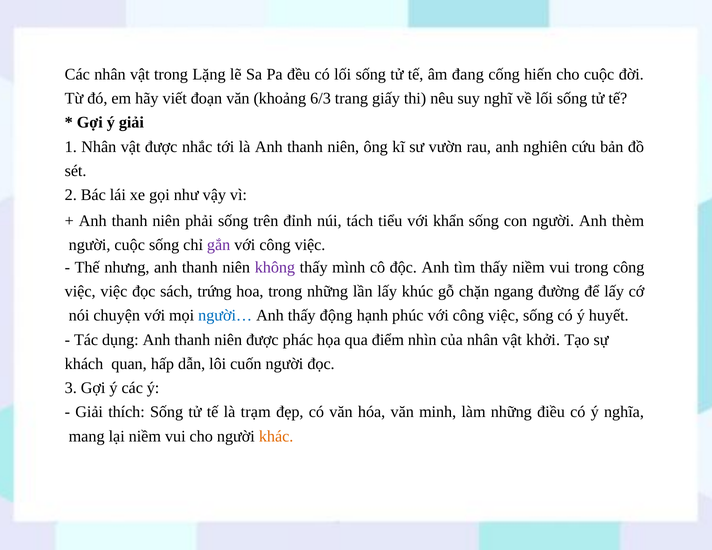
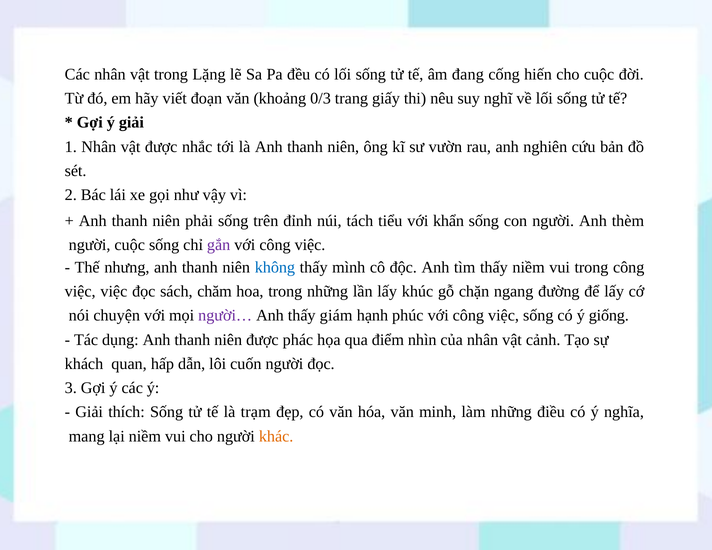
6/3: 6/3 -> 0/3
không colour: purple -> blue
trứng: trứng -> chăm
người… colour: blue -> purple
động: động -> giám
huyết: huyết -> giống
khởi: khởi -> cảnh
